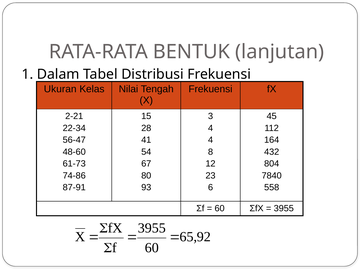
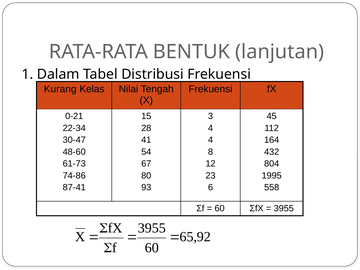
Ukuran: Ukuran -> Kurang
2-21: 2-21 -> 0-21
56-47: 56-47 -> 30-47
7840: 7840 -> 1995
87-91: 87-91 -> 87-41
